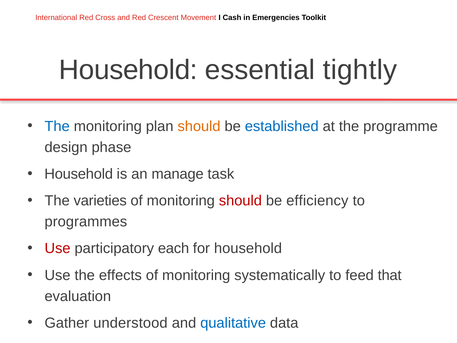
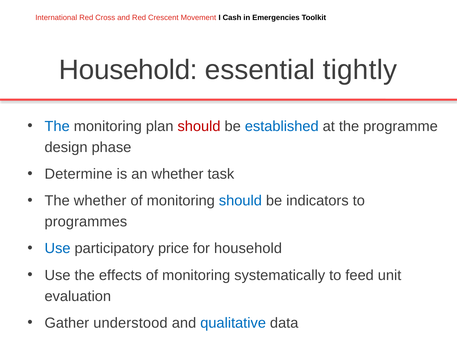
should at (199, 126) colour: orange -> red
Household at (79, 174): Household -> Determine
an manage: manage -> whether
The varieties: varieties -> whether
should at (240, 201) colour: red -> blue
efficiency: efficiency -> indicators
Use at (58, 248) colour: red -> blue
each: each -> price
that: that -> unit
